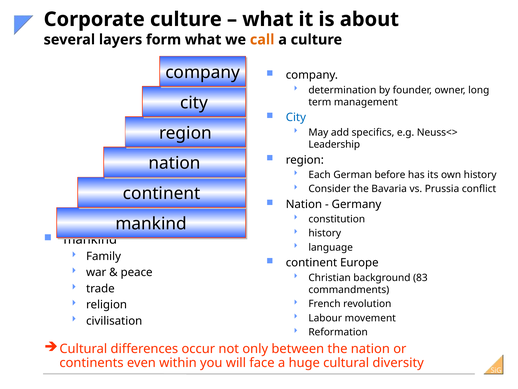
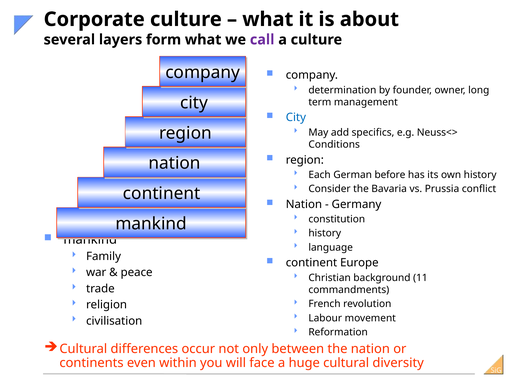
call colour: orange -> purple
Leadership: Leadership -> Conditions
83: 83 -> 11
